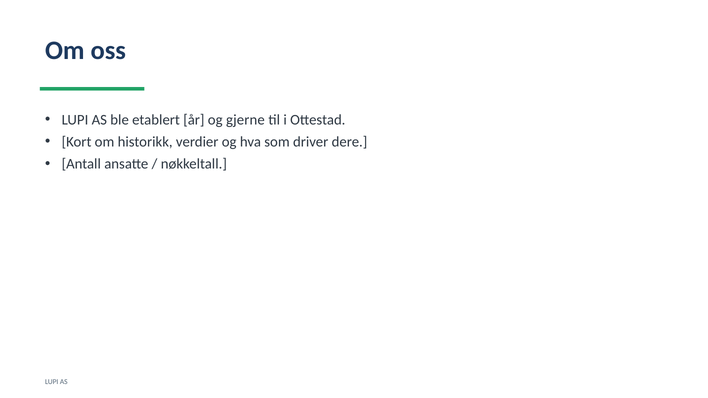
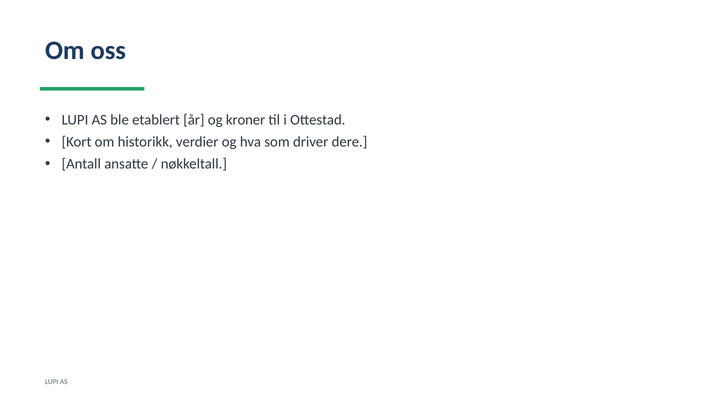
gjerne: gjerne -> kroner
